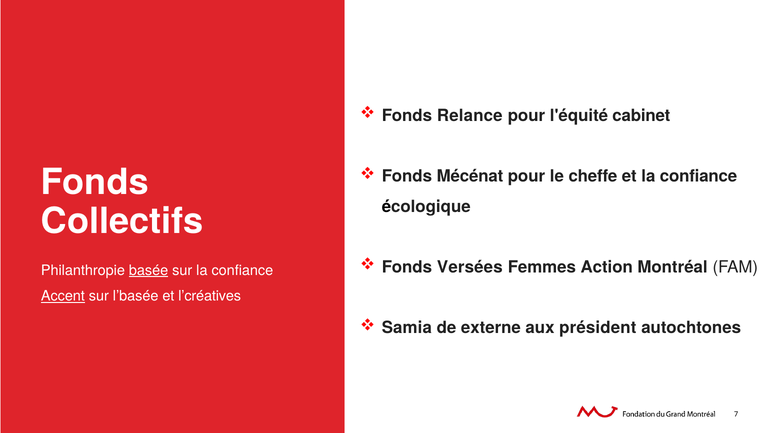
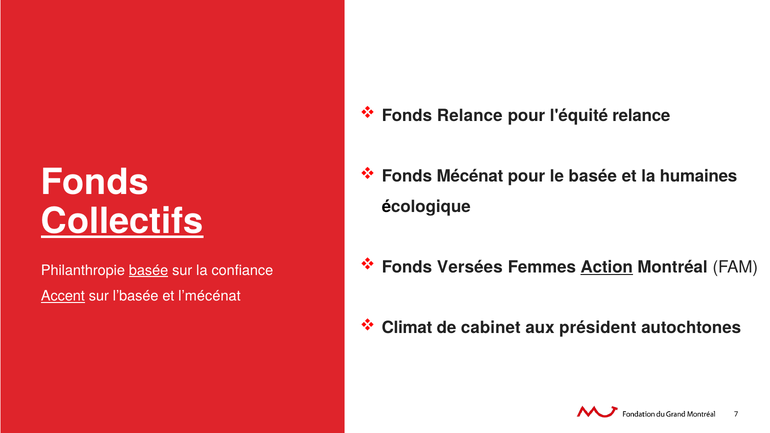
l'équité cabinet: cabinet -> relance
le cheffe: cheffe -> basée
et la confiance: confiance -> humaines
Collectifs underline: none -> present
Action underline: none -> present
l’créatives: l’créatives -> l’mécénat
Samia: Samia -> Climat
externe: externe -> cabinet
